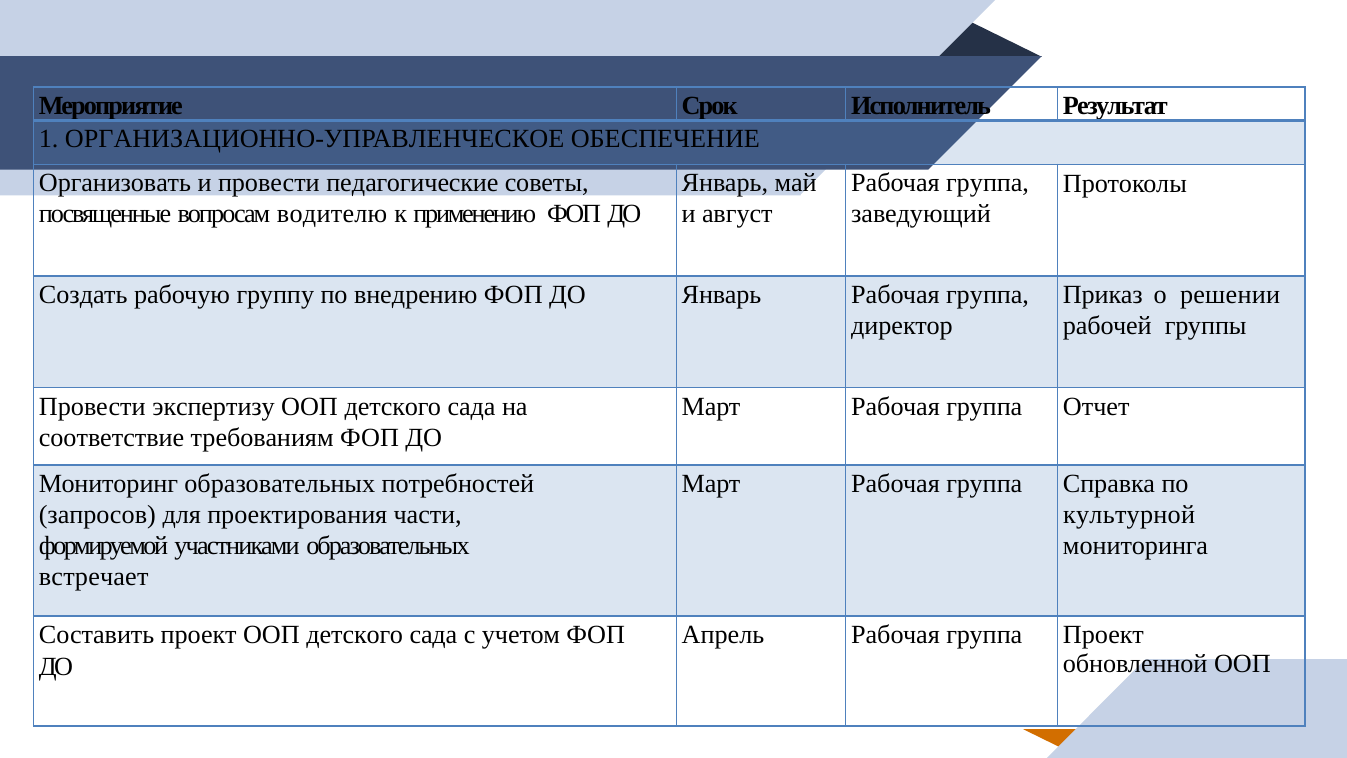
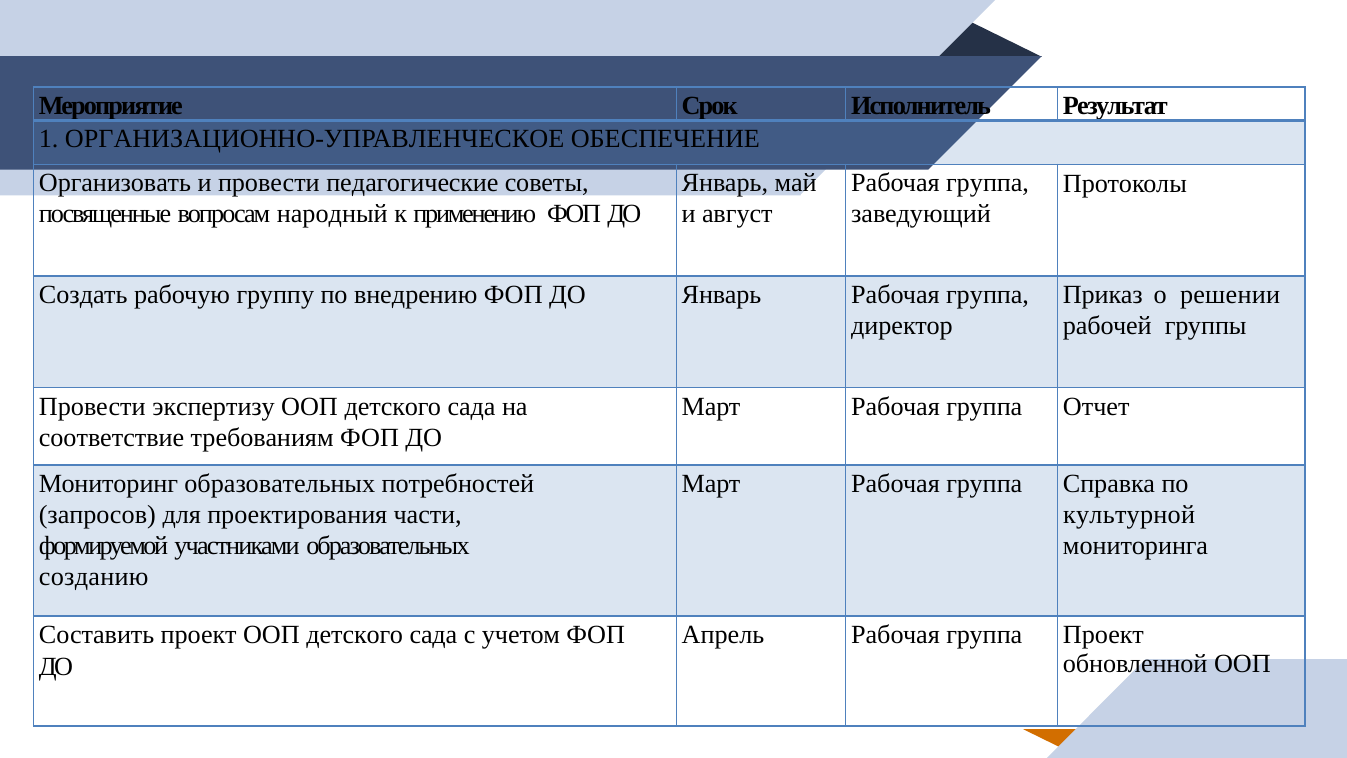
водителю: водителю -> народный
встречает: встречает -> созданию
